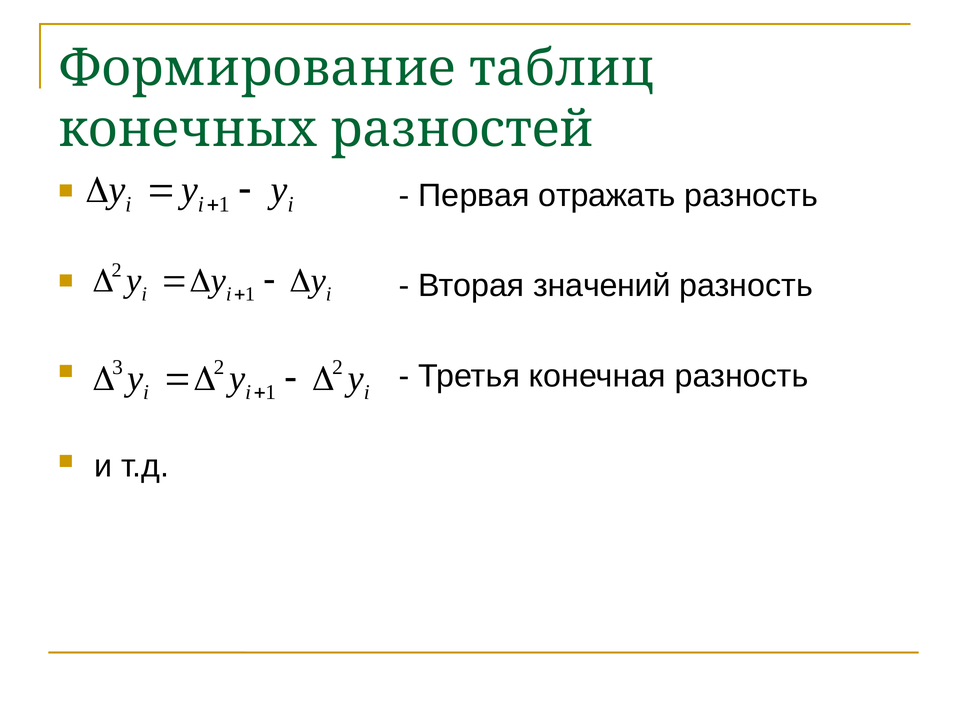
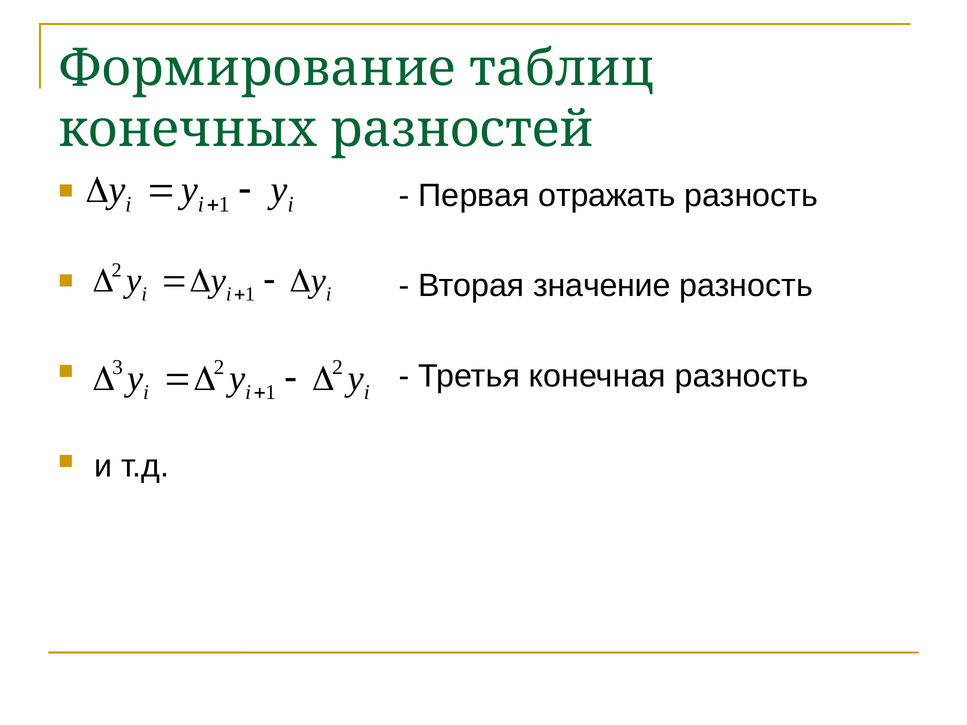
значений: значений -> значение
